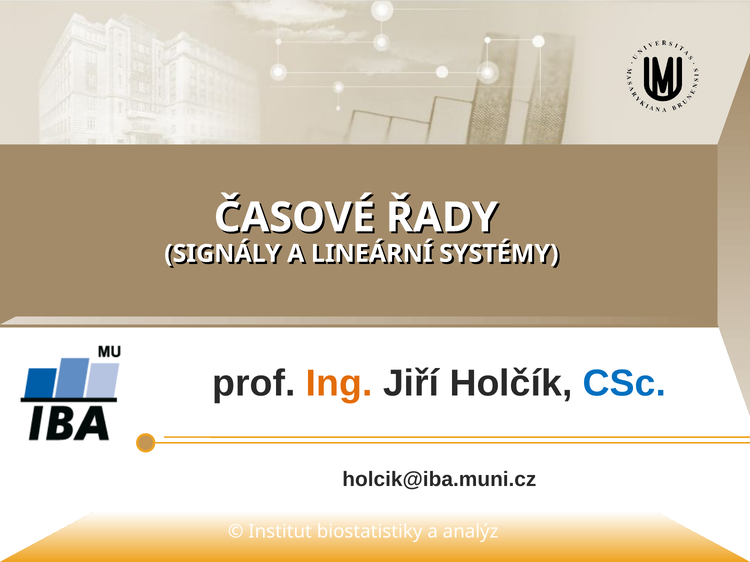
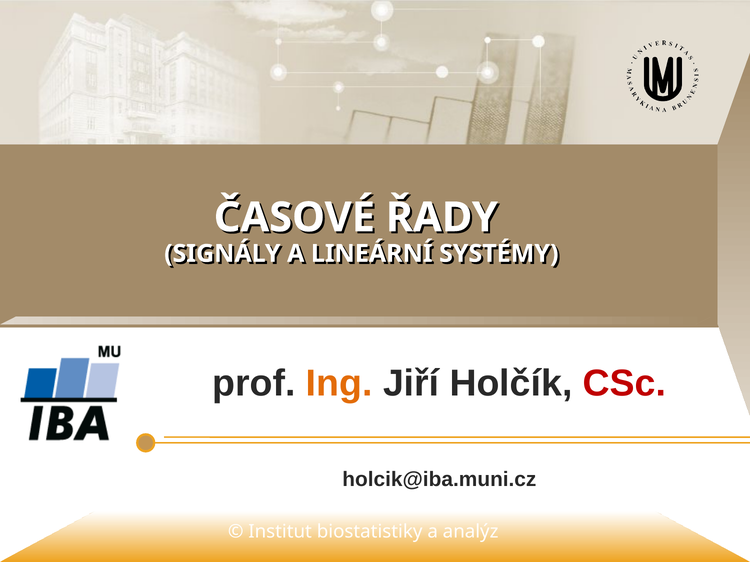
CSc colour: blue -> red
